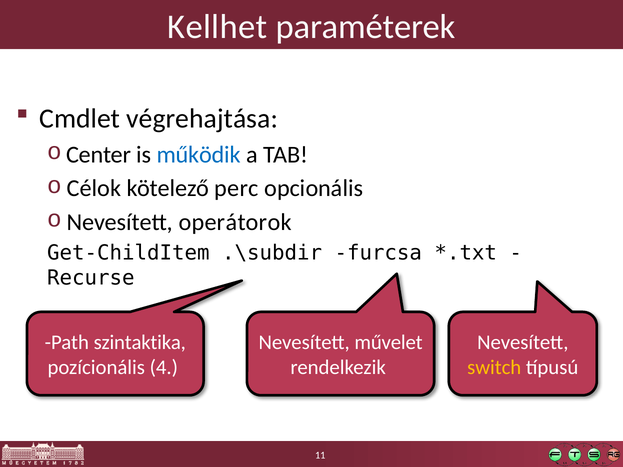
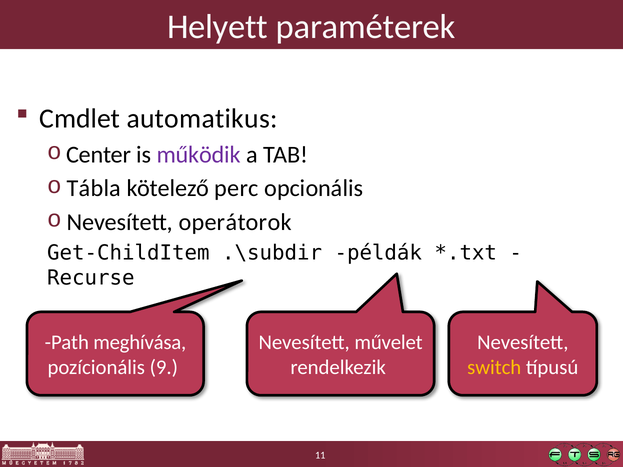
Kellhet: Kellhet -> Helyett
végrehajtása: végrehajtása -> automatikus
működik colour: blue -> purple
Célok: Célok -> Tábla
furcsa: furcsa -> példák
szintaktika: szintaktika -> meghívása
4: 4 -> 9
